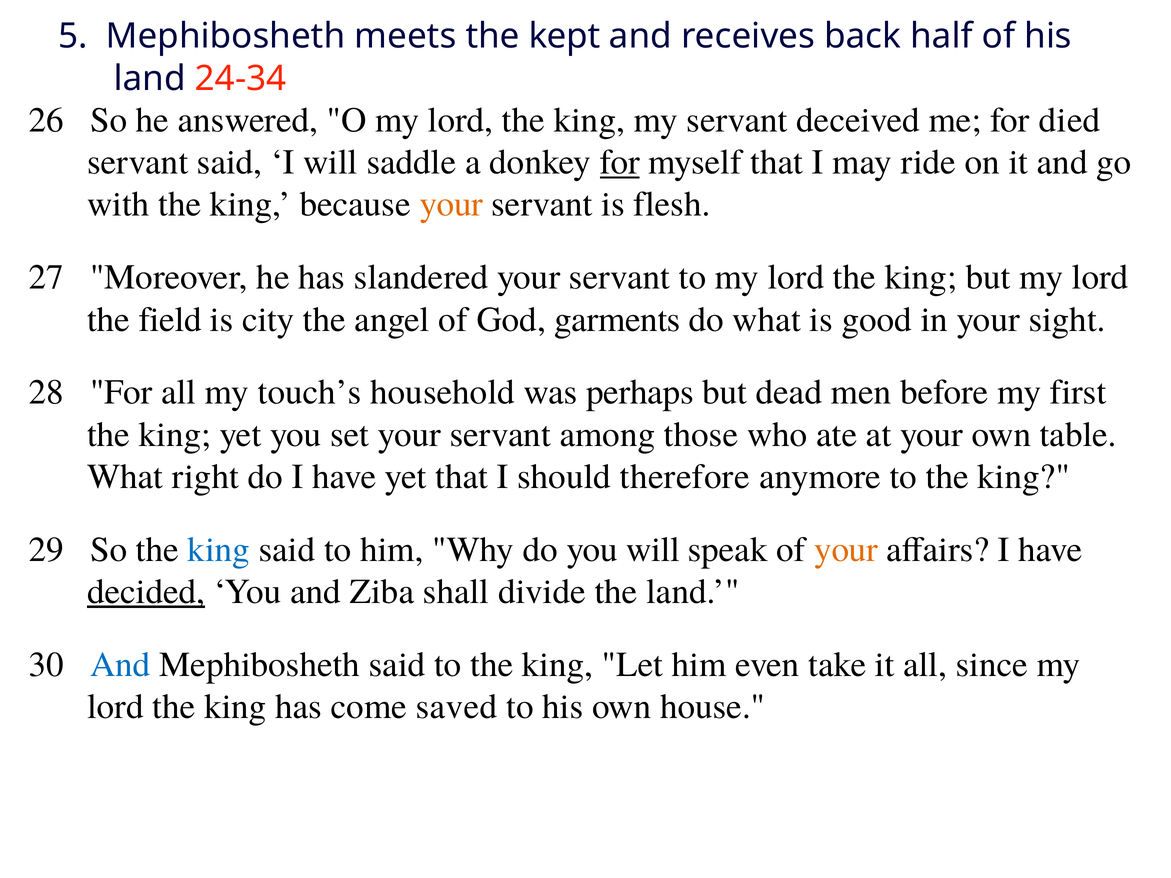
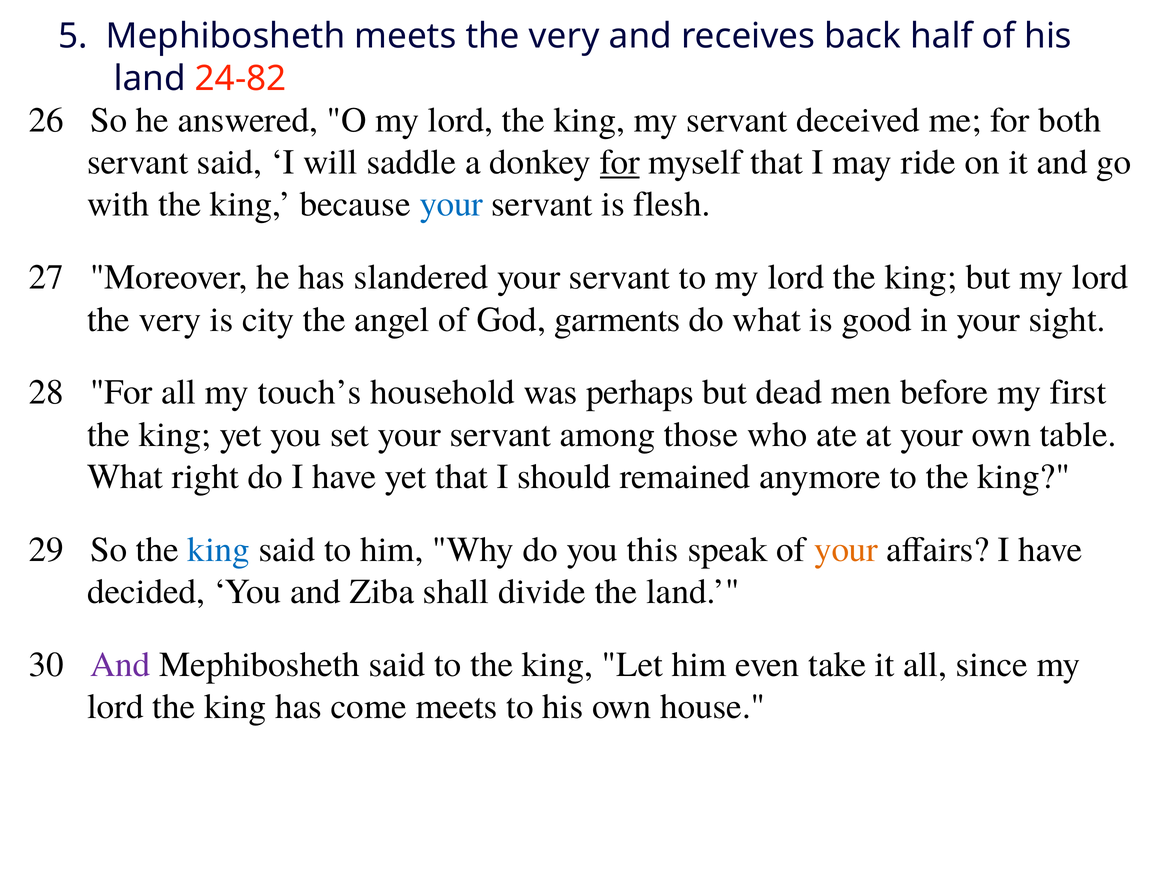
meets the kept: kept -> very
24-34: 24-34 -> 24-82
died: died -> both
your at (451, 204) colour: orange -> blue
field at (170, 320): field -> very
therefore: therefore -> remained
you will: will -> this
decided underline: present -> none
And at (120, 665) colour: blue -> purple
come saved: saved -> meets
